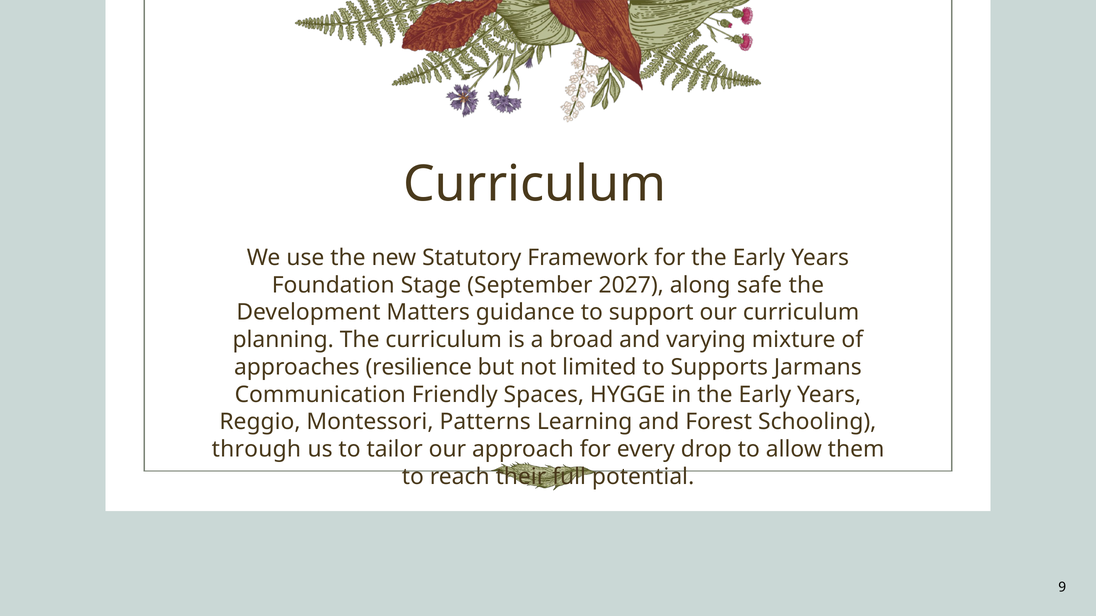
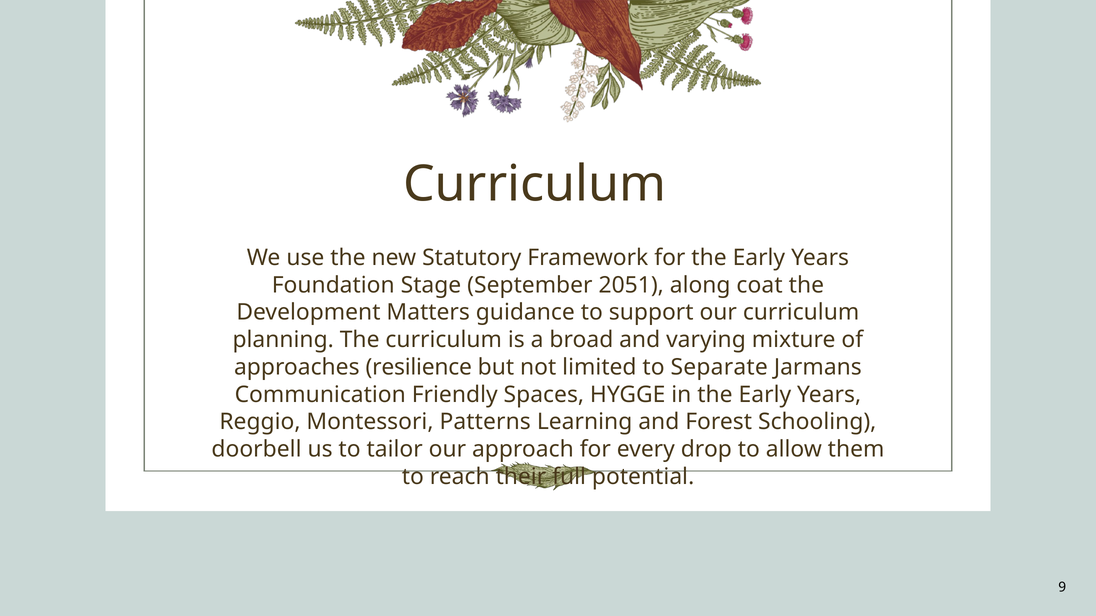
2027: 2027 -> 2051
safe: safe -> coat
Supports: Supports -> Separate
through: through -> doorbell
